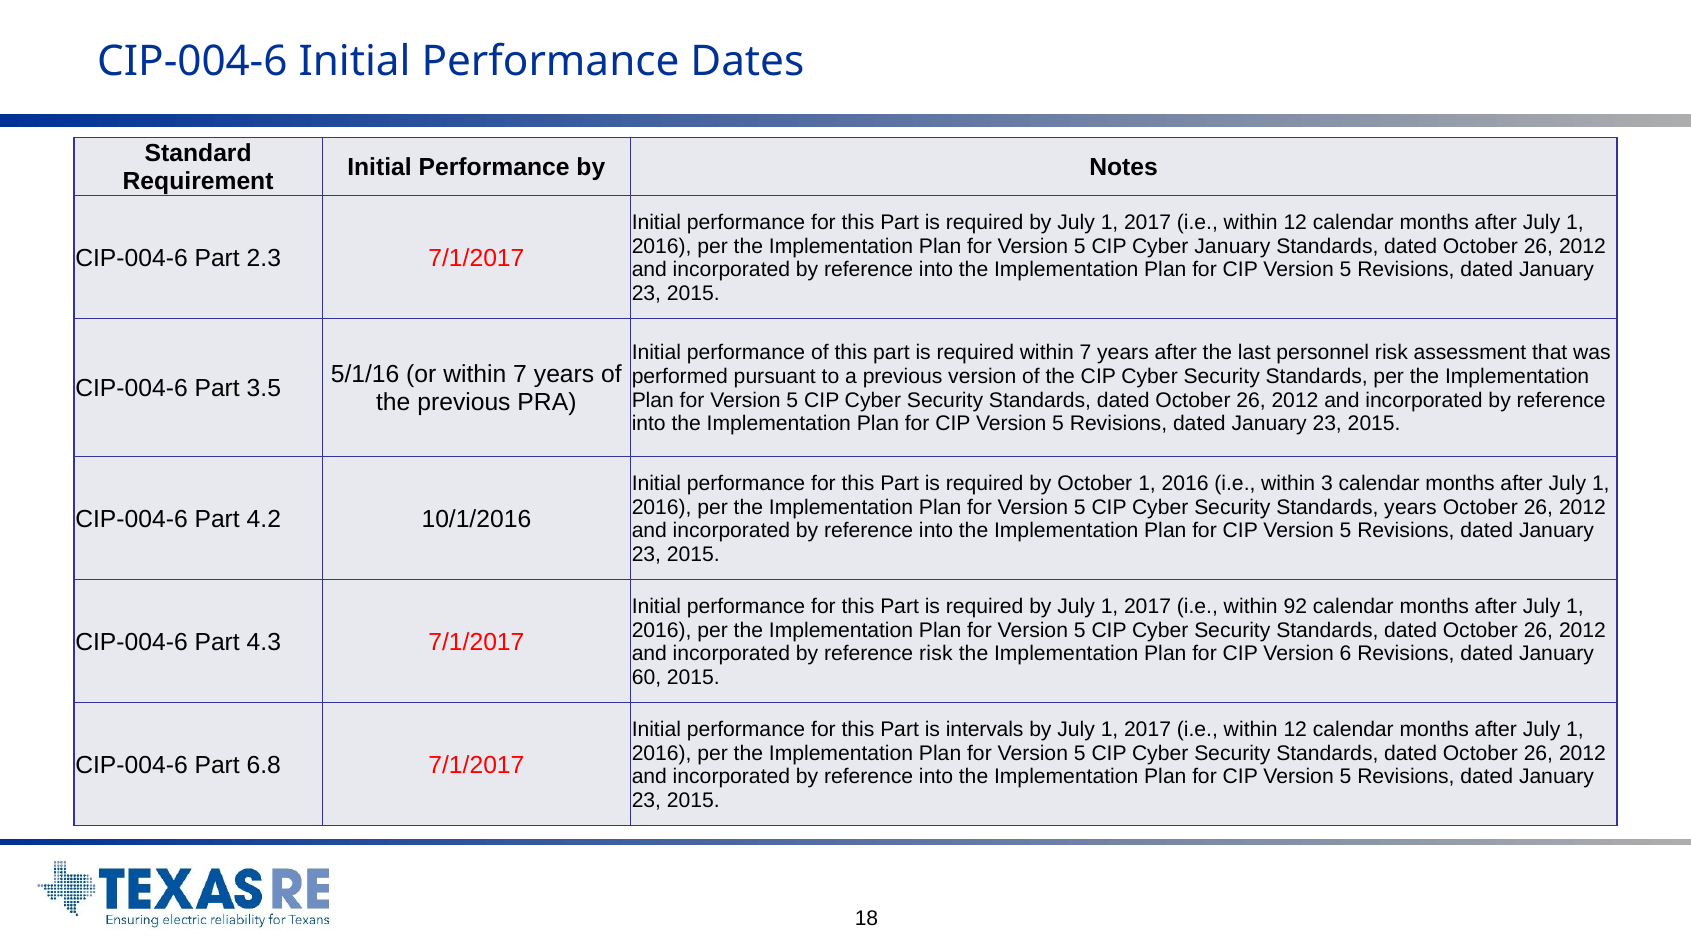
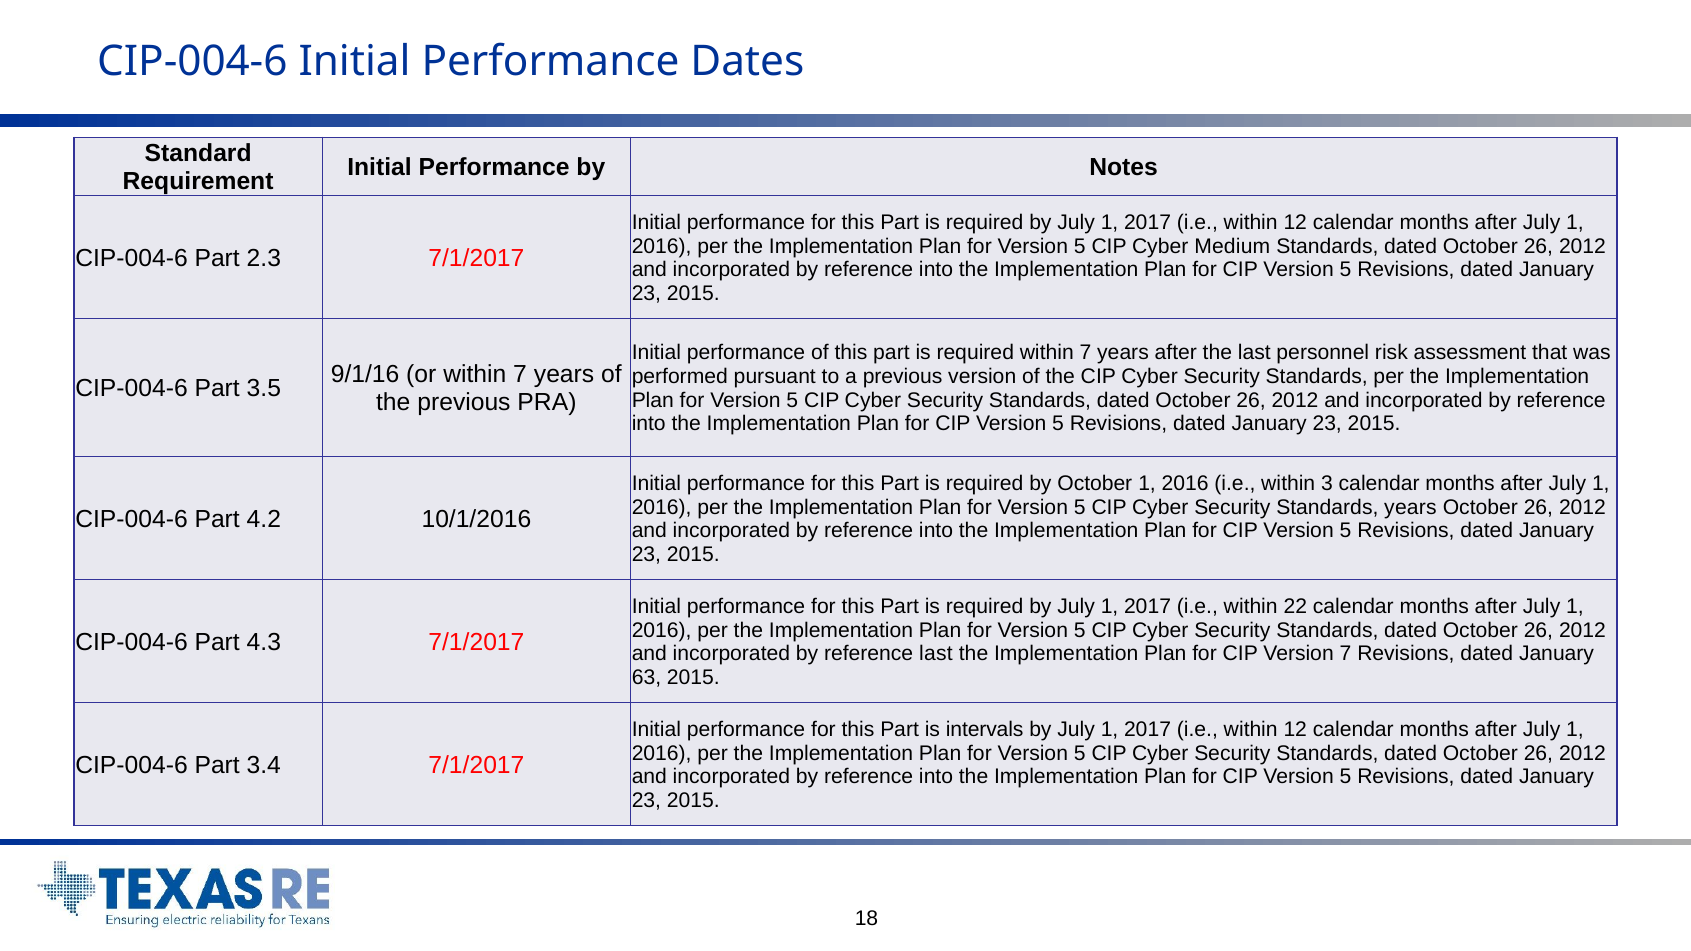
Cyber January: January -> Medium
5/1/16: 5/1/16 -> 9/1/16
92: 92 -> 22
reference risk: risk -> last
Version 6: 6 -> 7
60: 60 -> 63
6.8: 6.8 -> 3.4
